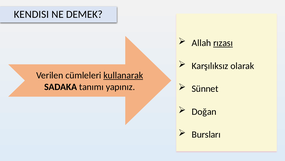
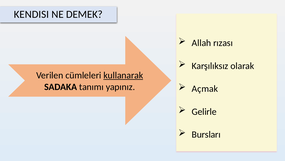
rızası underline: present -> none
Sünnet: Sünnet -> Açmak
Doğan: Doğan -> Gelirle
